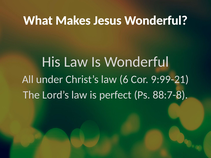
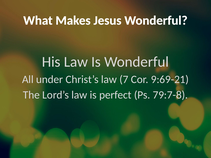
6: 6 -> 7
9:99-21: 9:99-21 -> 9:69-21
88:7-8: 88:7-8 -> 79:7-8
